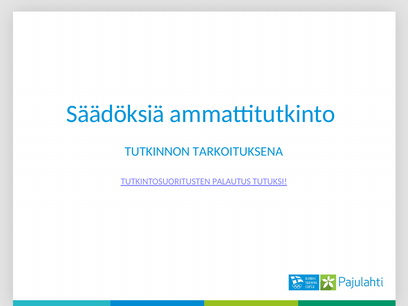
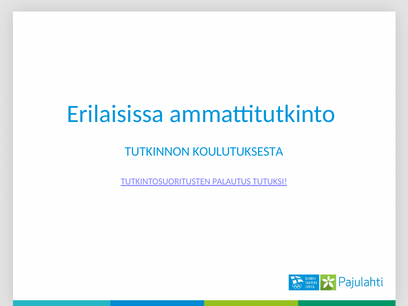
Säädöksiä: Säädöksiä -> Erilaisissa
TARKOITUKSENA: TARKOITUKSENA -> KOULUTUKSESTA
